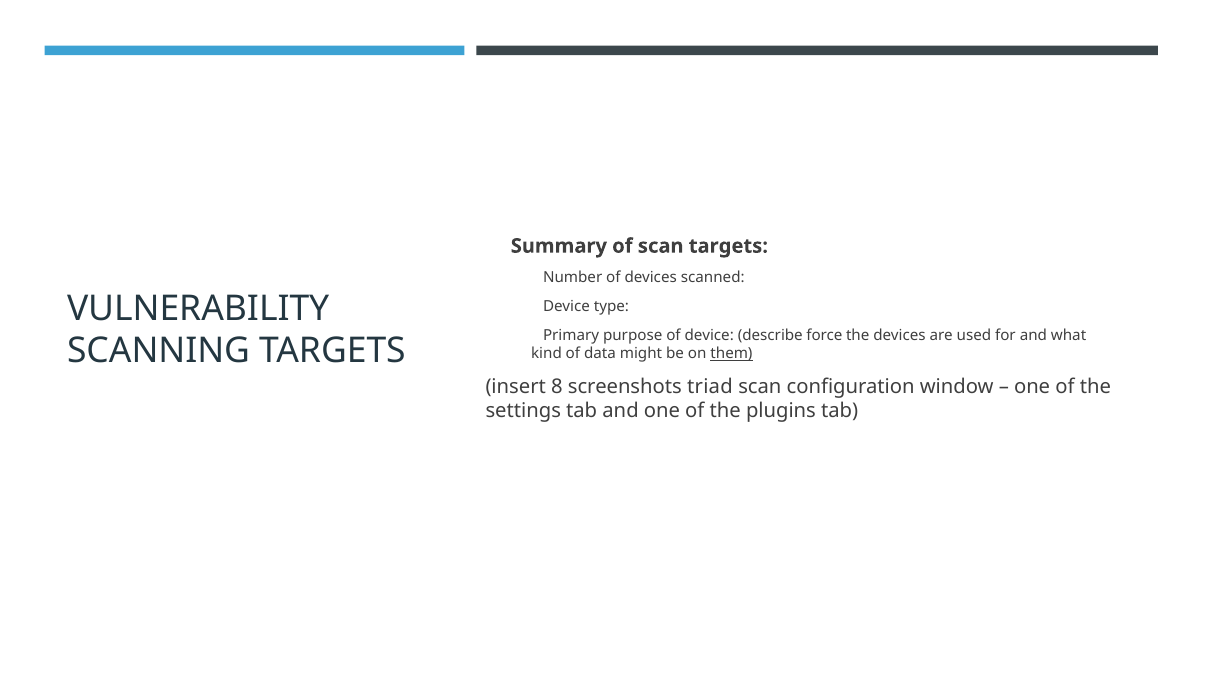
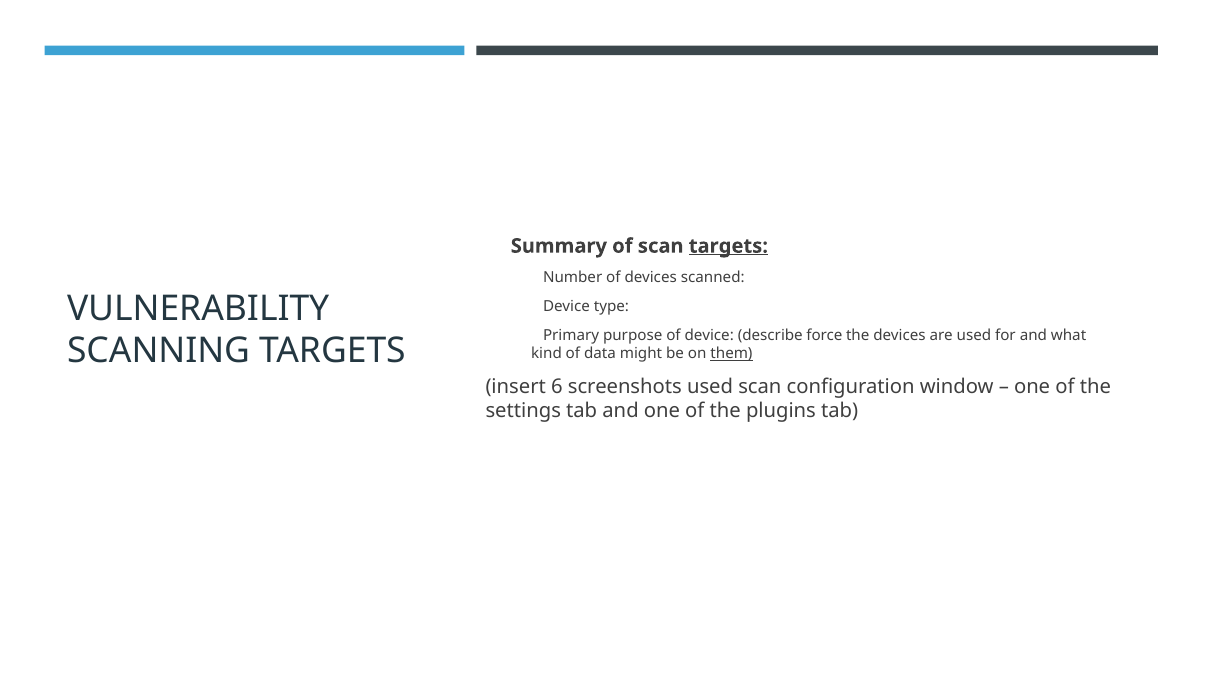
targets at (728, 246) underline: none -> present
8: 8 -> 6
screenshots triad: triad -> used
